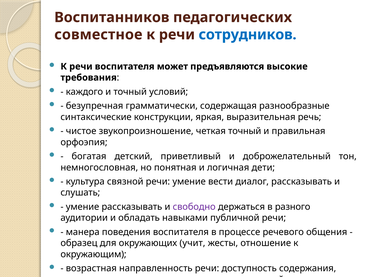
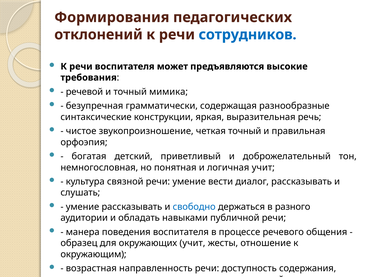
Воспитанников: Воспитанников -> Формирования
совместное: совместное -> отклонений
каждого: каждого -> речевой
условий: условий -> мимика
логичная дети: дети -> учит
свободно colour: purple -> blue
